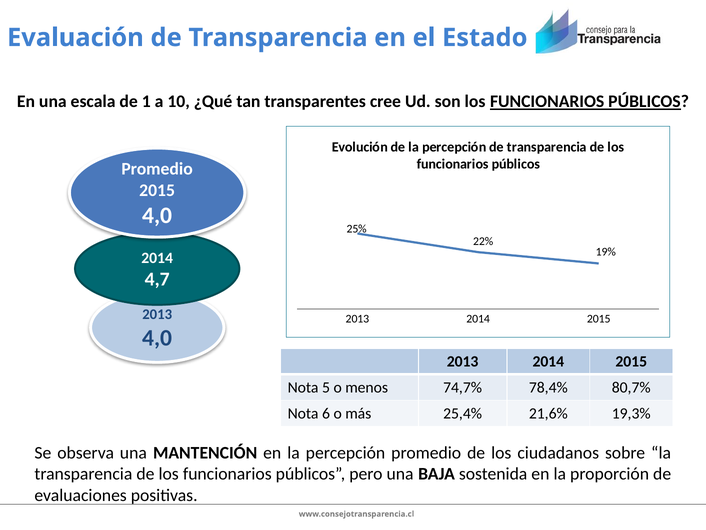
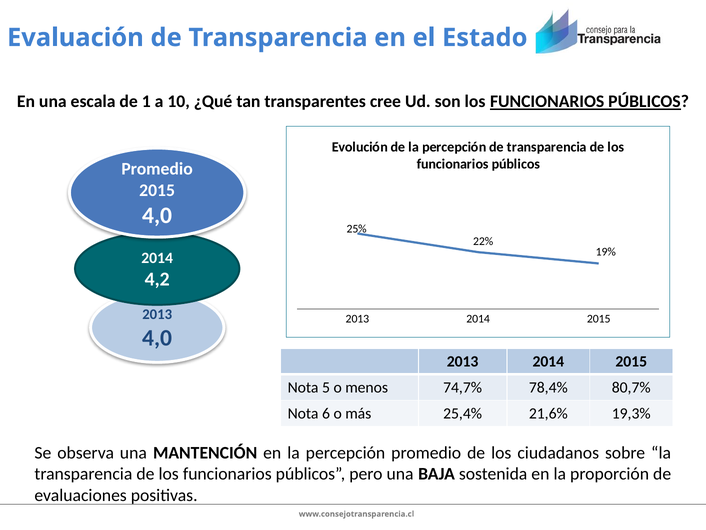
4,7: 4,7 -> 4,2
